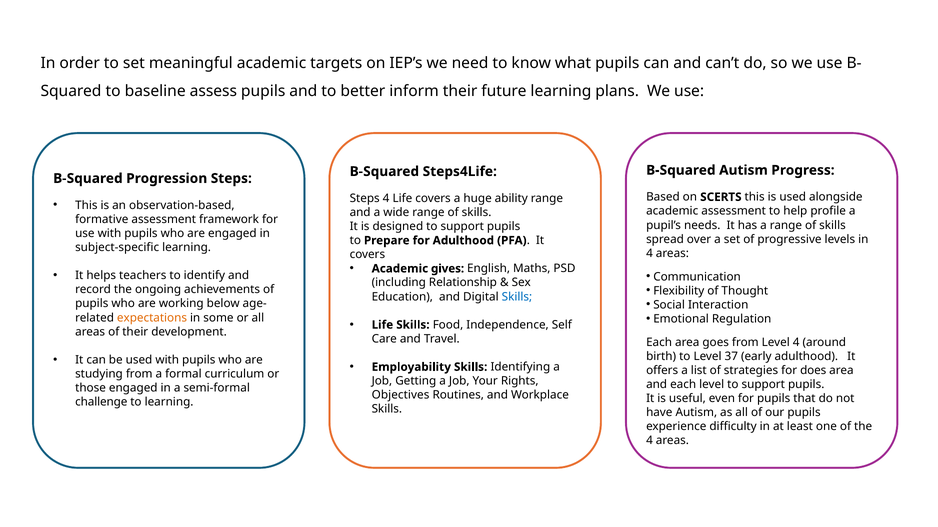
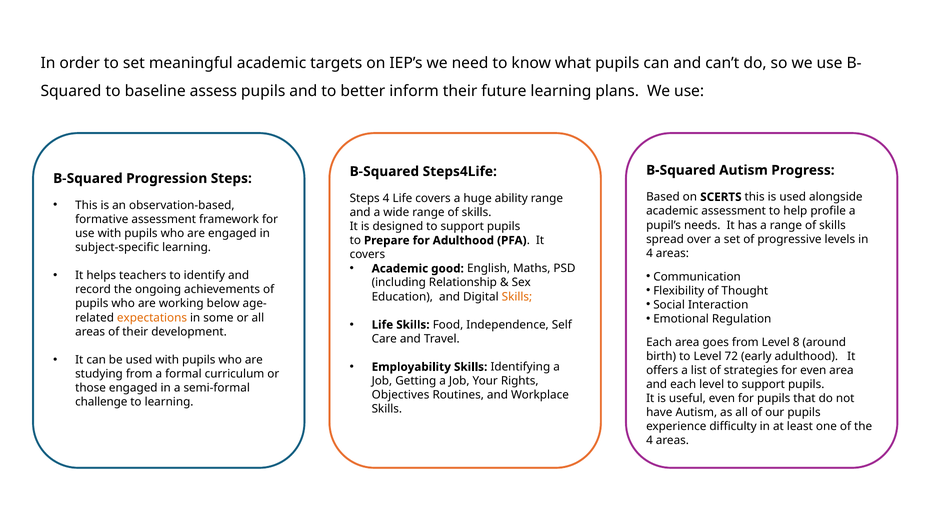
gives: gives -> good
Skills at (517, 297) colour: blue -> orange
Level 4: 4 -> 8
37: 37 -> 72
for does: does -> even
